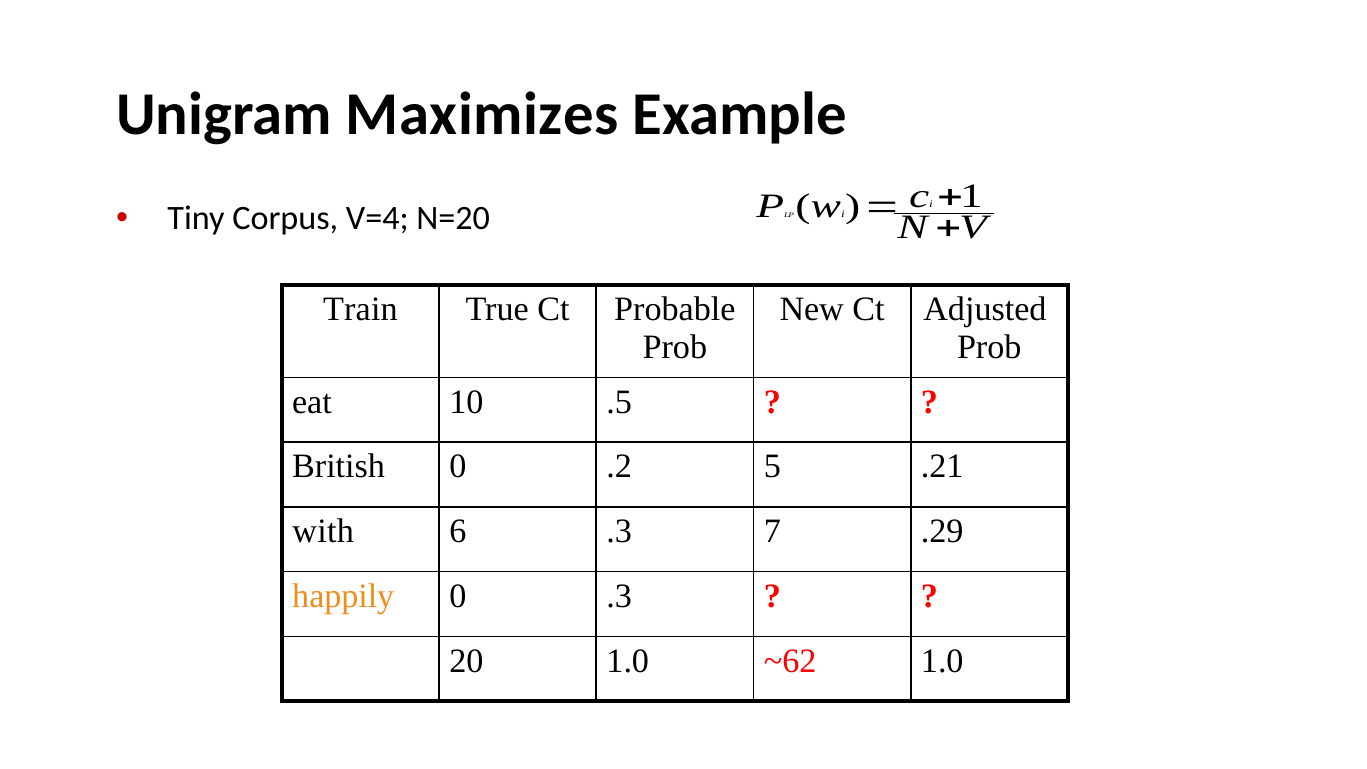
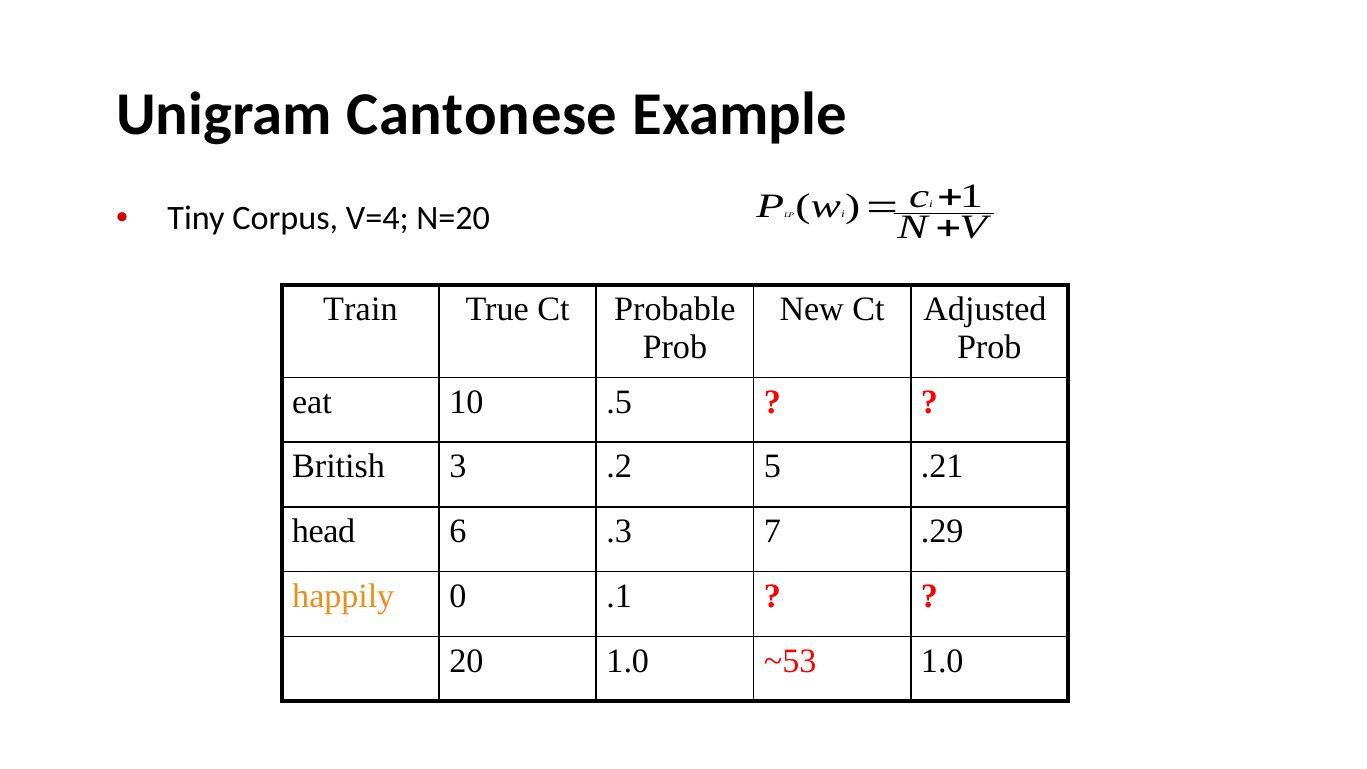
Maximizes: Maximizes -> Cantonese
British 0: 0 -> 3
with: with -> head
0 .3: .3 -> .1
~62: ~62 -> ~53
